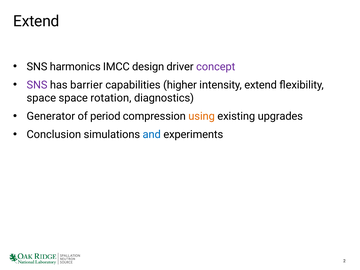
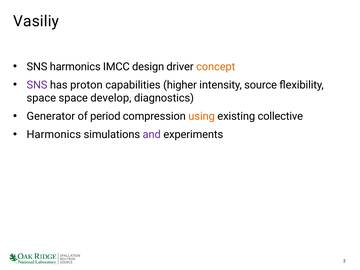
Extend at (36, 21): Extend -> Vasiliy
concept colour: purple -> orange
barrier: barrier -> proton
intensity extend: extend -> source
rotation: rotation -> develop
upgrades: upgrades -> collective
Conclusion at (54, 134): Conclusion -> Harmonics
and colour: blue -> purple
